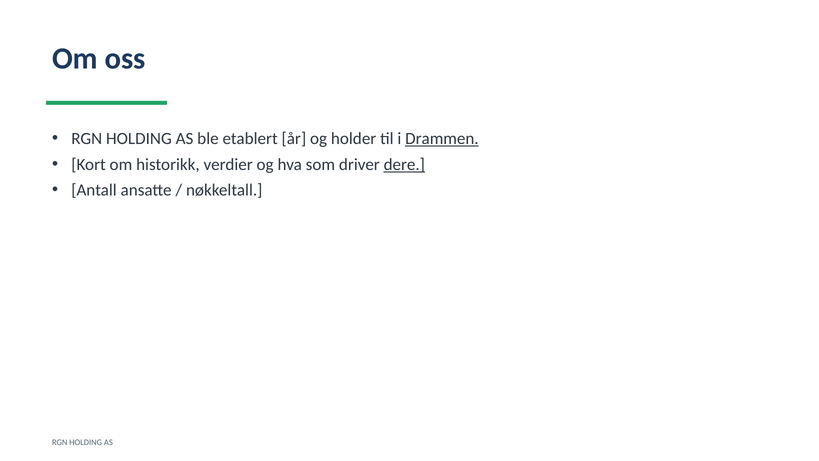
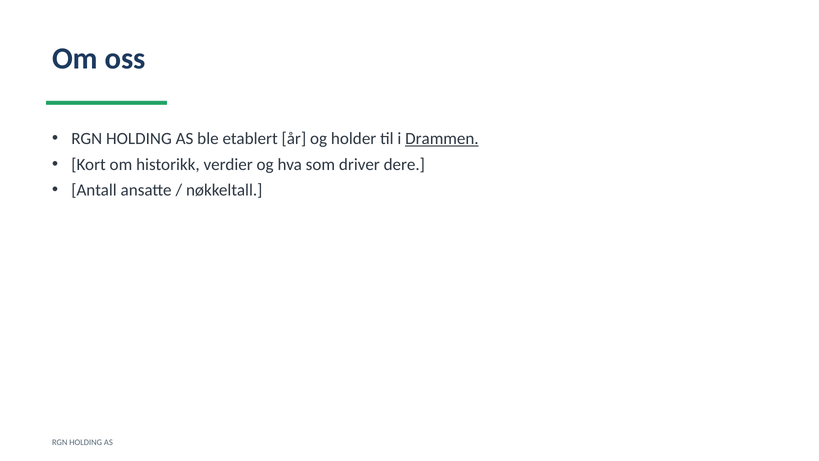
dere underline: present -> none
